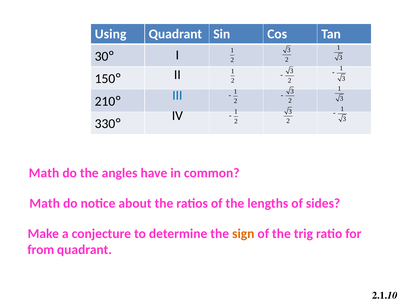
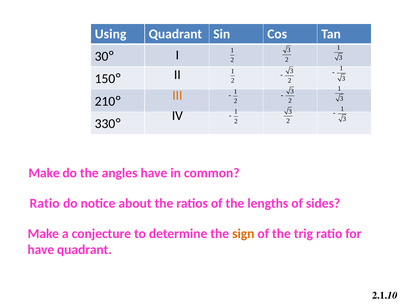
III colour: blue -> orange
Math at (44, 173): Math -> Make
Math at (45, 203): Math -> Ratio
from at (41, 250): from -> have
